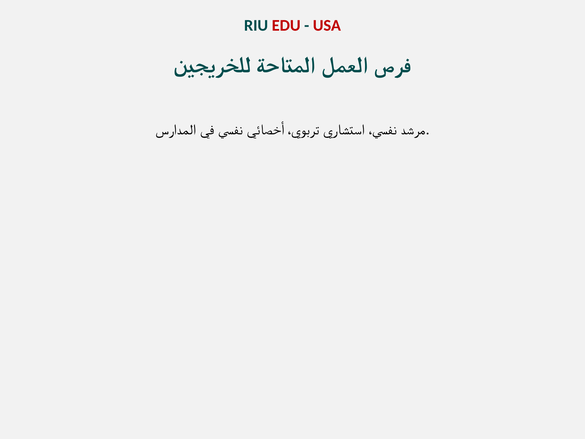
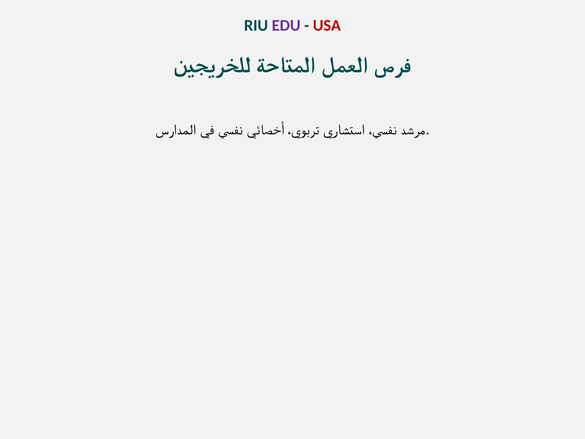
EDU colour: red -> purple
